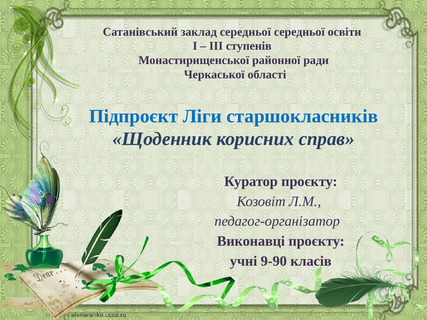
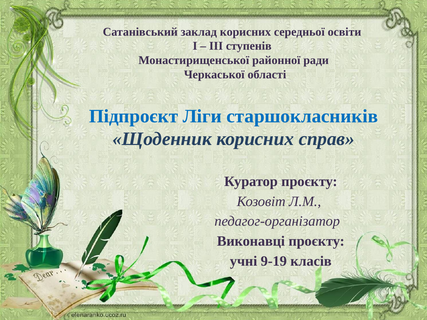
заклад середньої: середньої -> корисних
9-90: 9-90 -> 9-19
